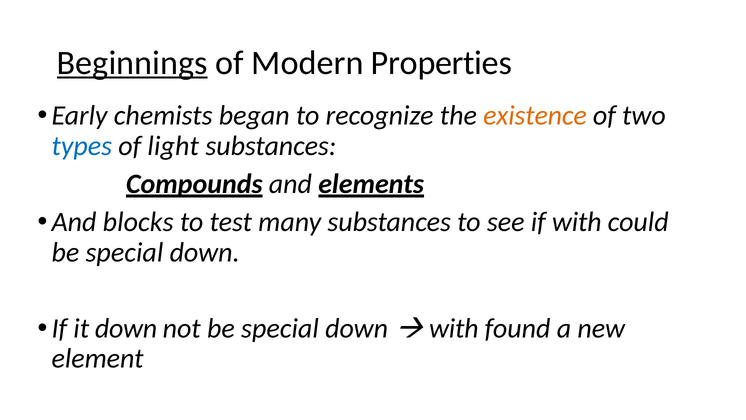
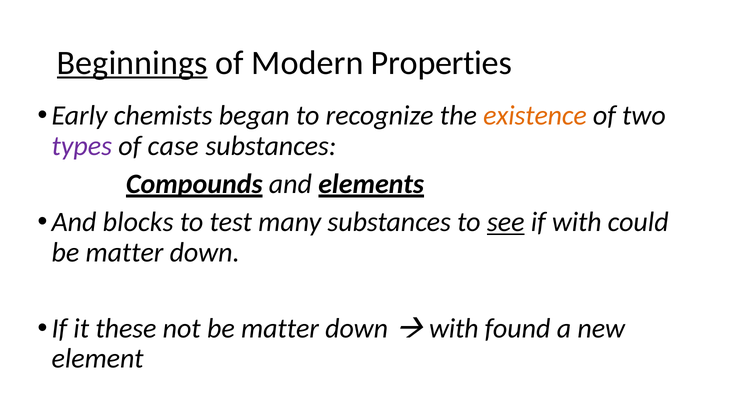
types colour: blue -> purple
light: light -> case
see underline: none -> present
special at (124, 252): special -> matter
it down: down -> these
not be special: special -> matter
